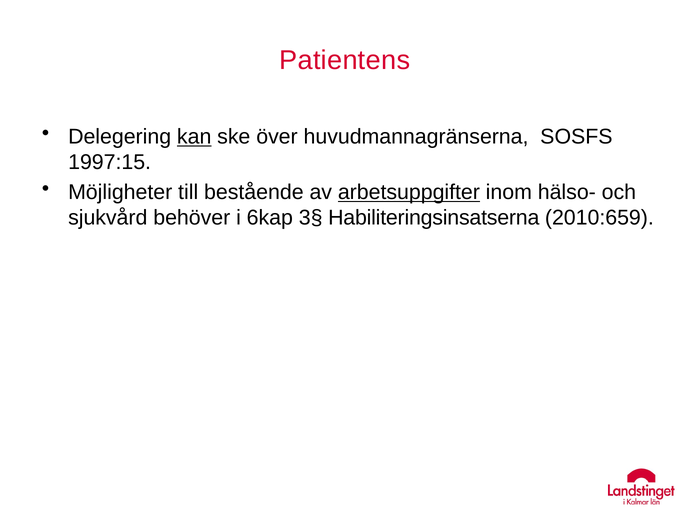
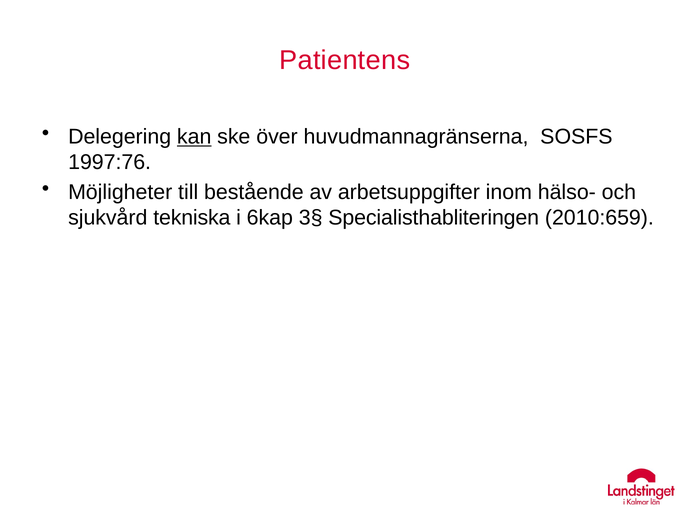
1997:15: 1997:15 -> 1997:76
arbetsuppgifter underline: present -> none
behöver: behöver -> tekniska
Habiliteringsinsatserna: Habiliteringsinsatserna -> Specialisthabliteringen
